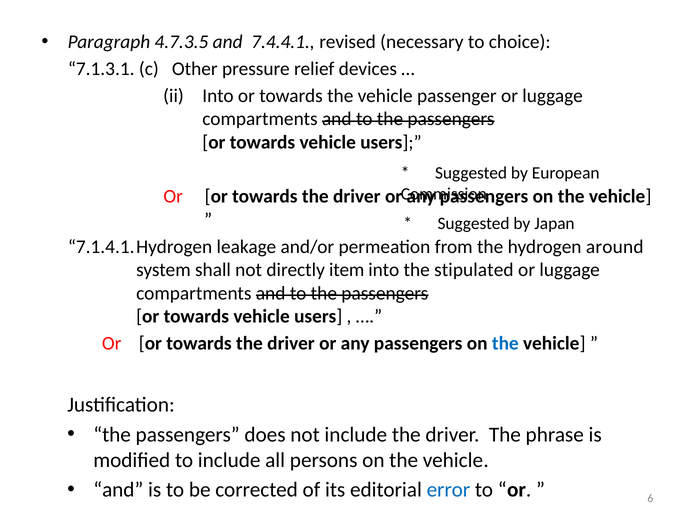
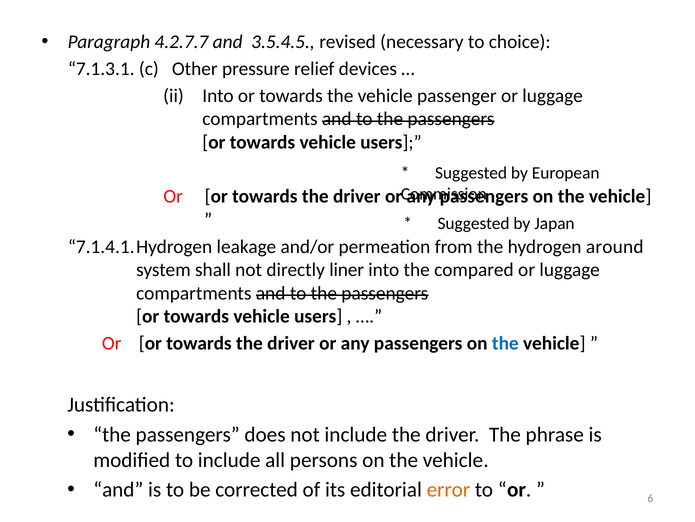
4.7.3.5: 4.7.3.5 -> 4.2.7.7
7.4.4.1: 7.4.4.1 -> 3.5.4.5
item: item -> liner
stipulated: stipulated -> compared
error colour: blue -> orange
